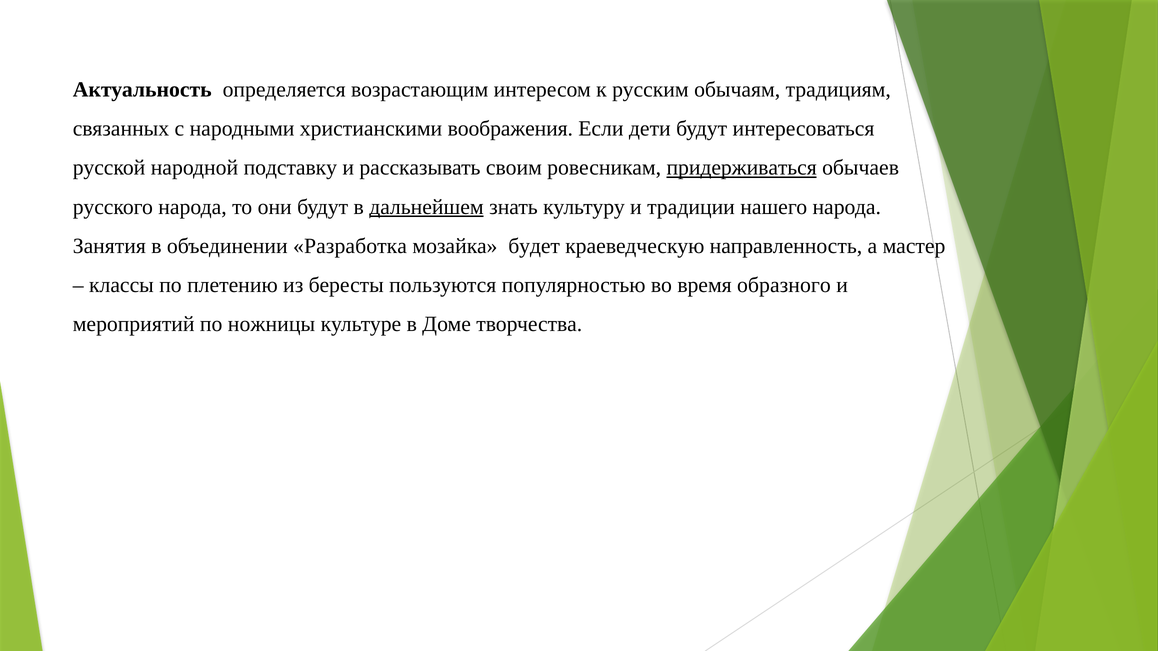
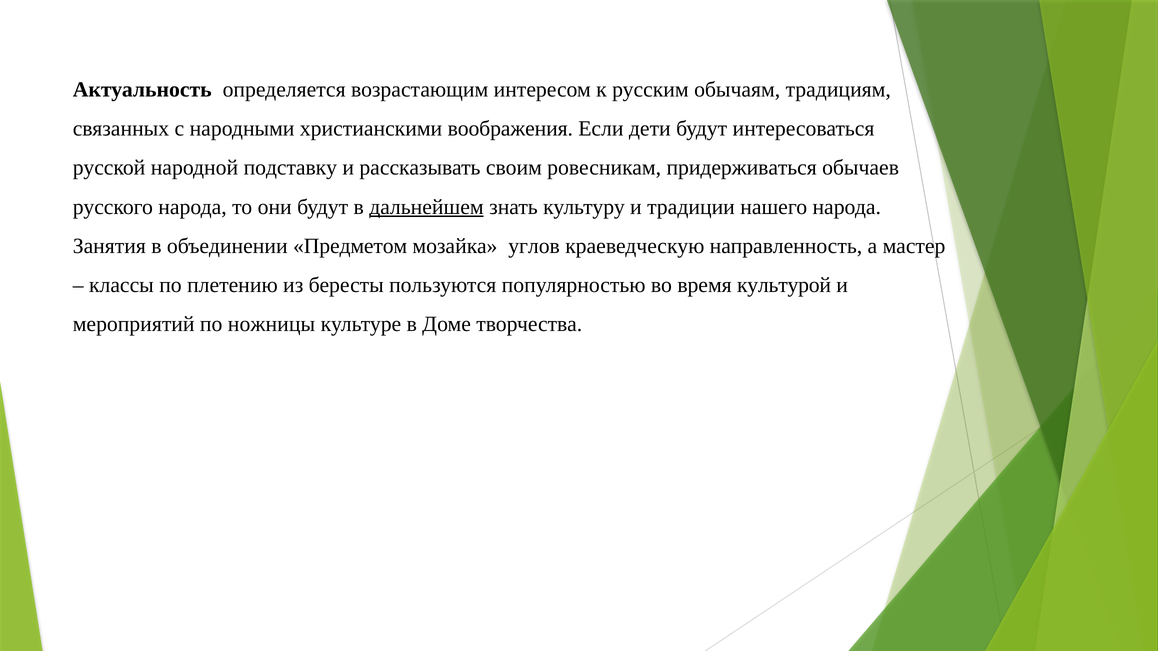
придерживаться underline: present -> none
Разработка: Разработка -> Предметом
будет: будет -> углов
образного: образного -> культурой
